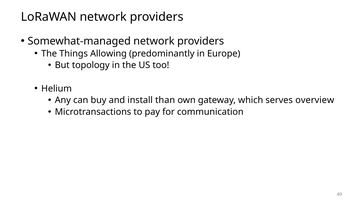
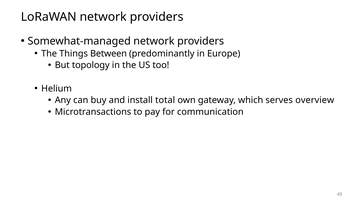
Allowing: Allowing -> Between
than: than -> total
